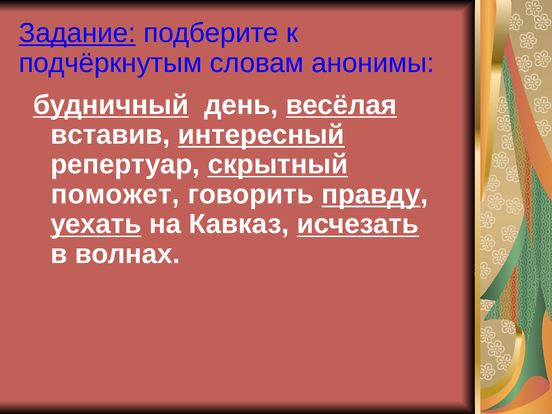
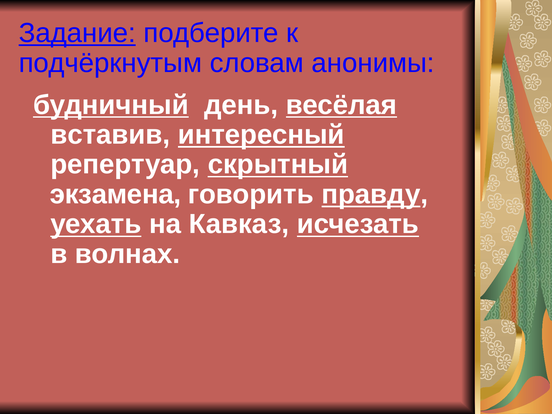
поможет: поможет -> экзамена
